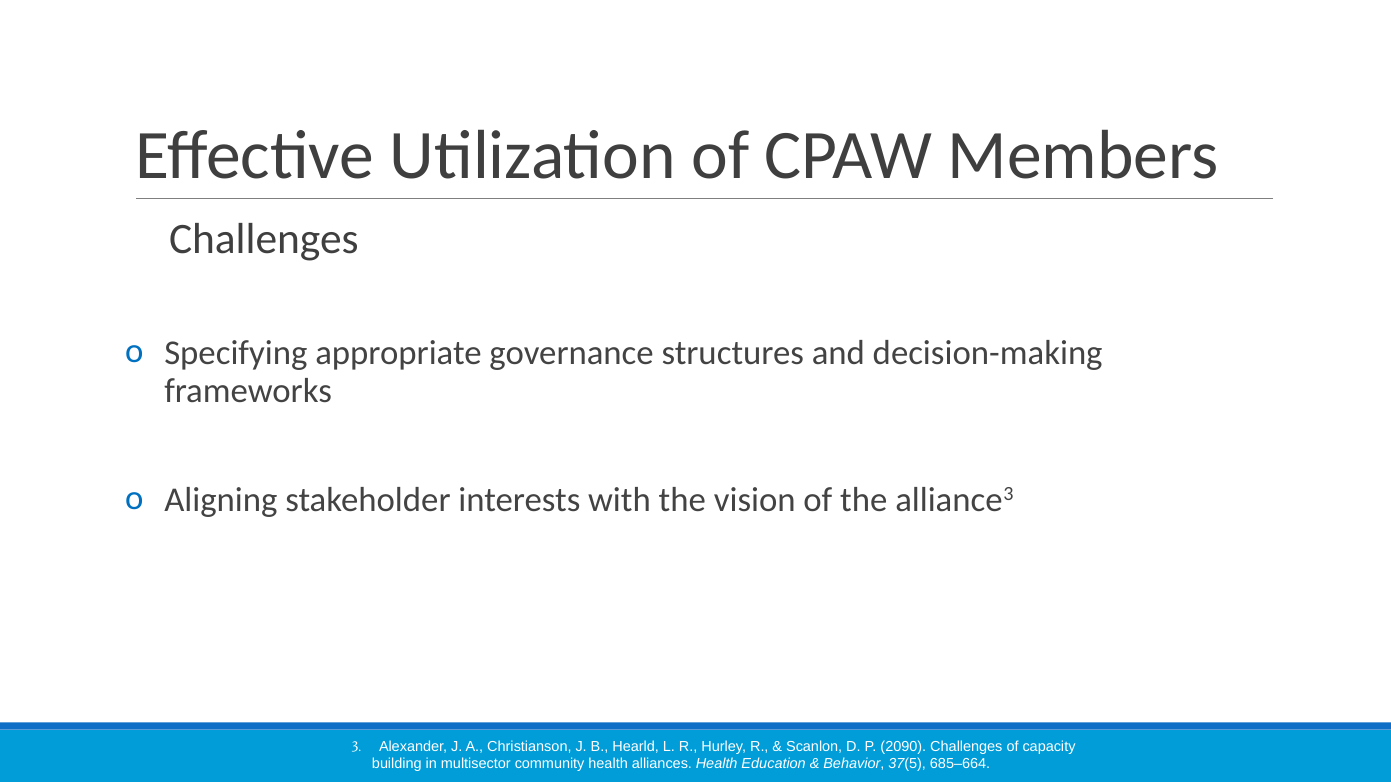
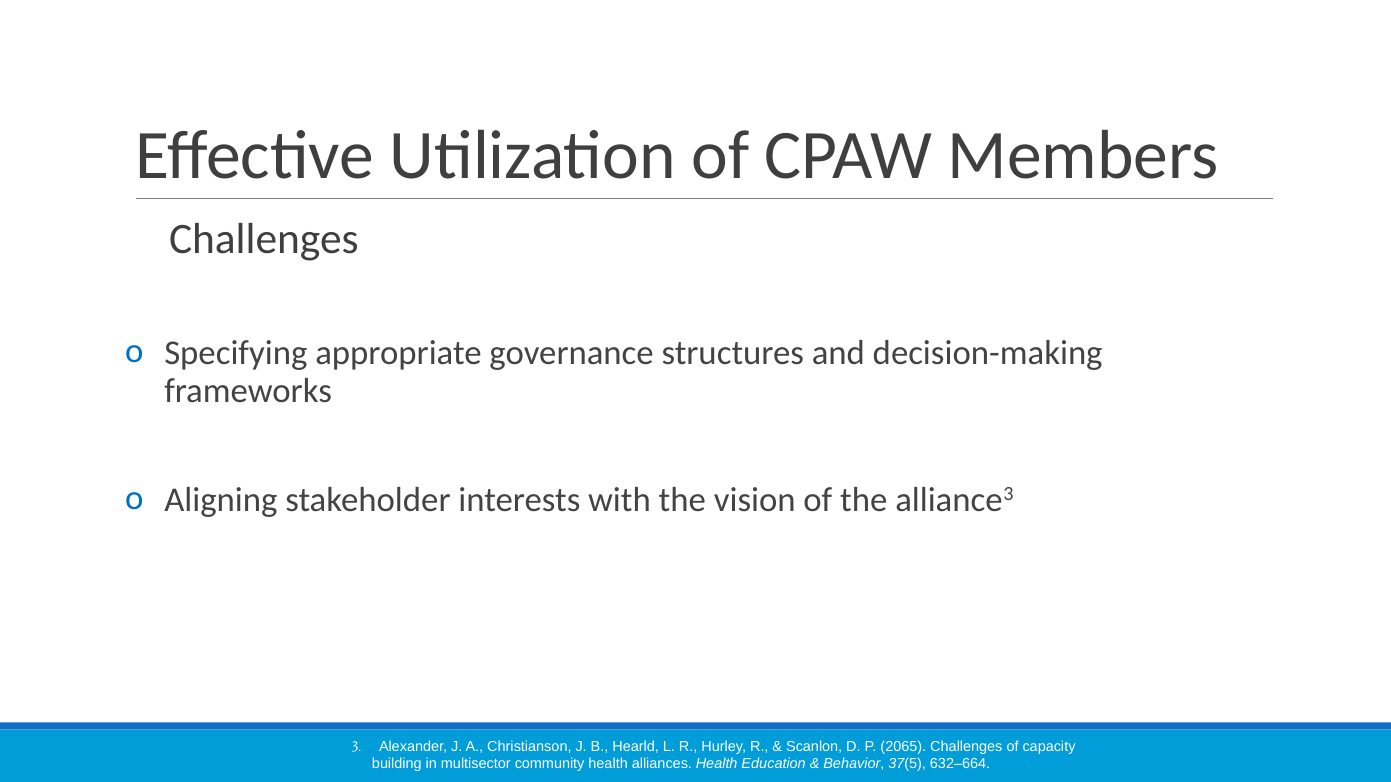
2090: 2090 -> 2065
685–664: 685–664 -> 632–664
